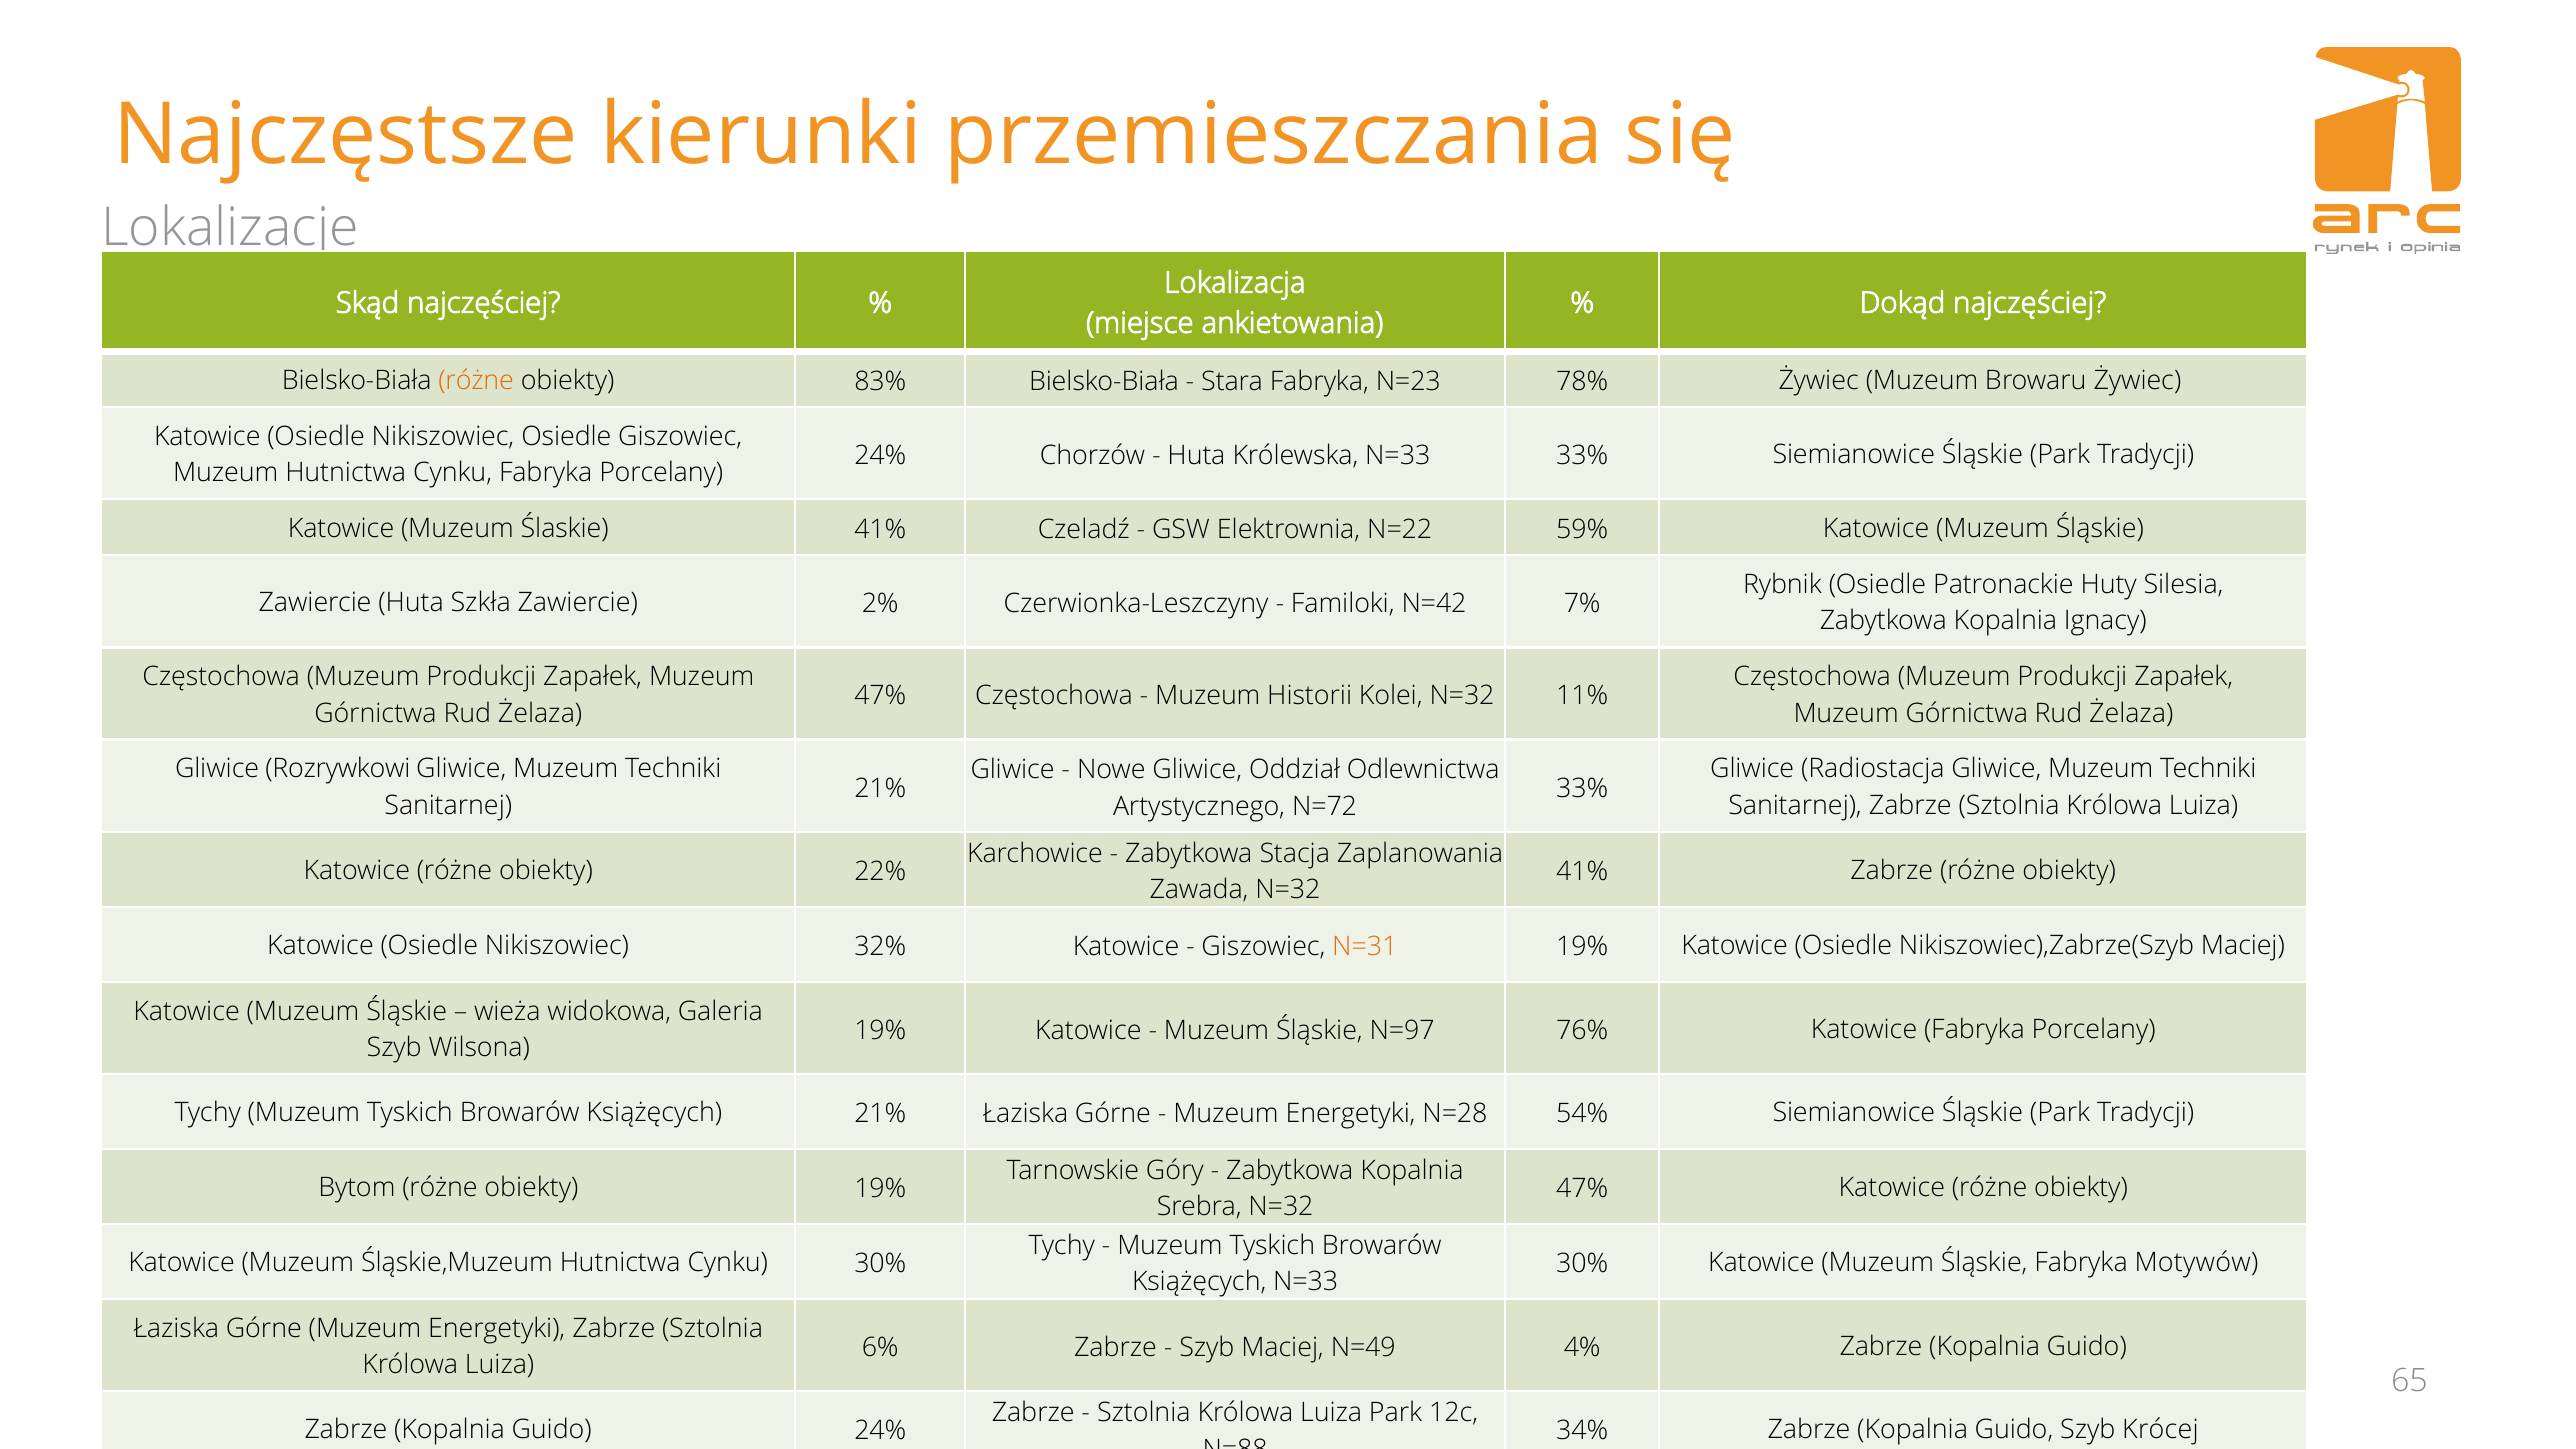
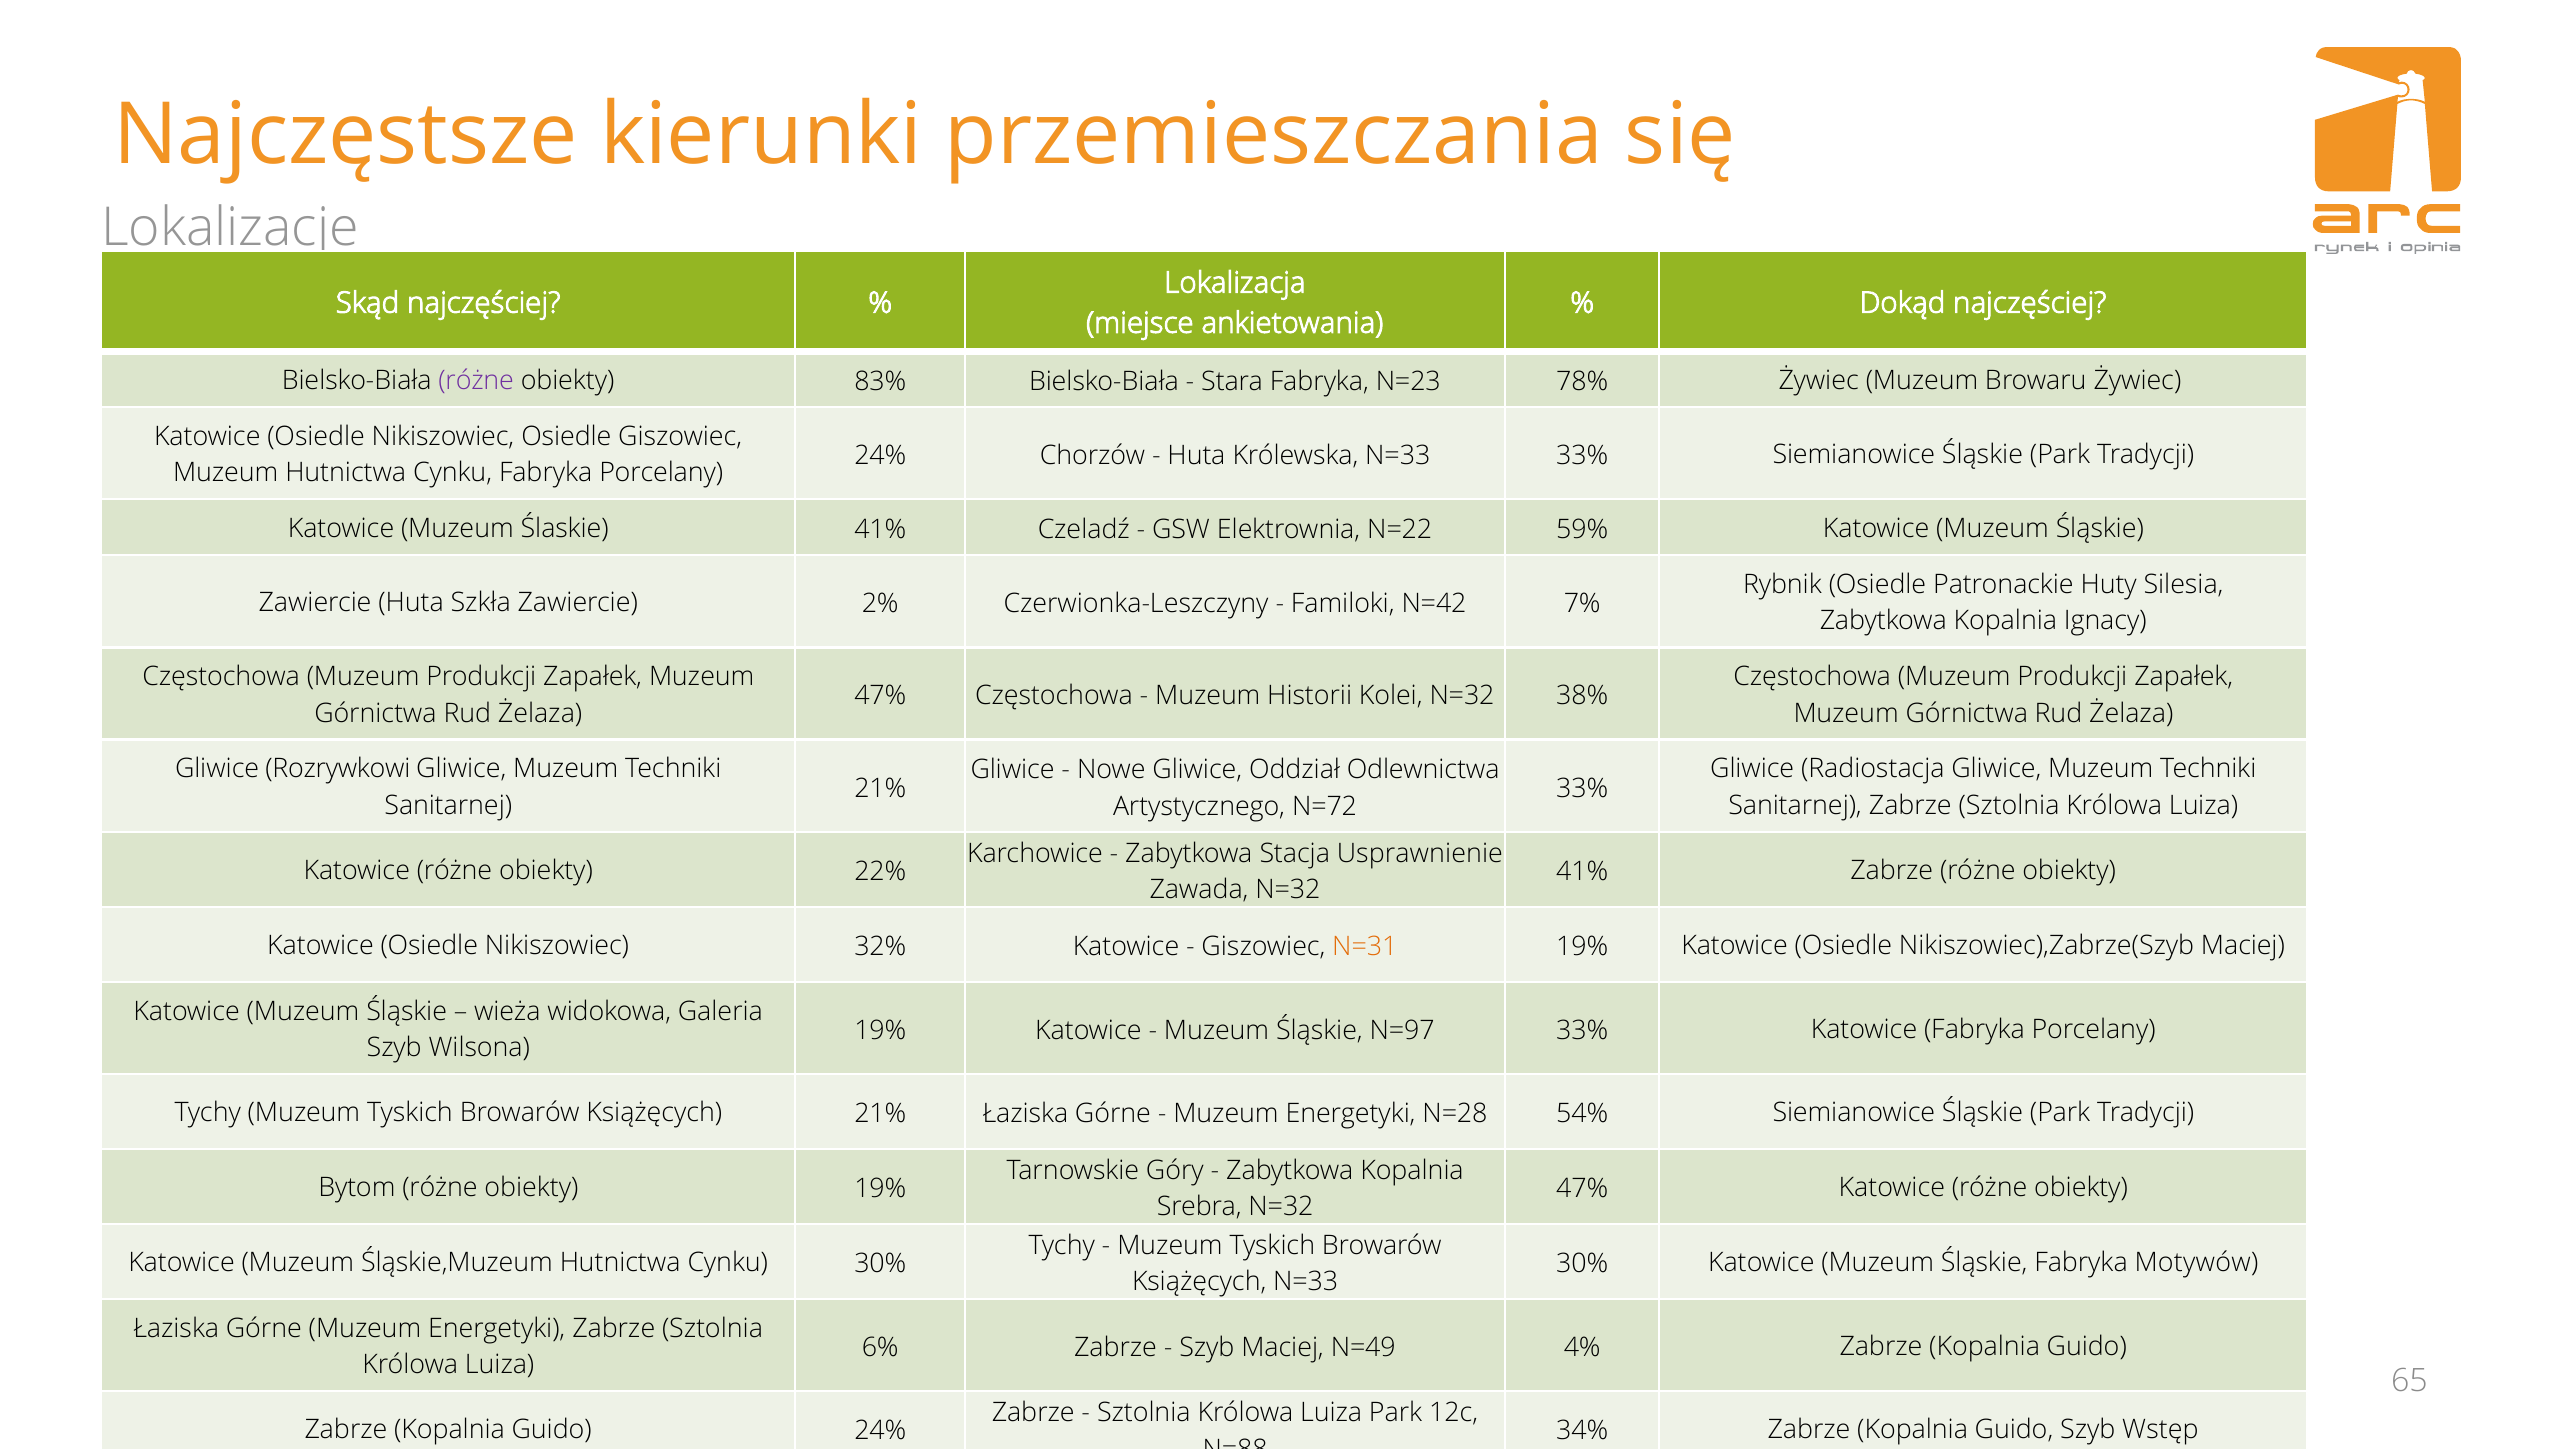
różne at (476, 381) colour: orange -> purple
11%: 11% -> 38%
Zaplanowania: Zaplanowania -> Usprawnienie
N=97 76%: 76% -> 33%
Krócej: Krócej -> Wstęp
